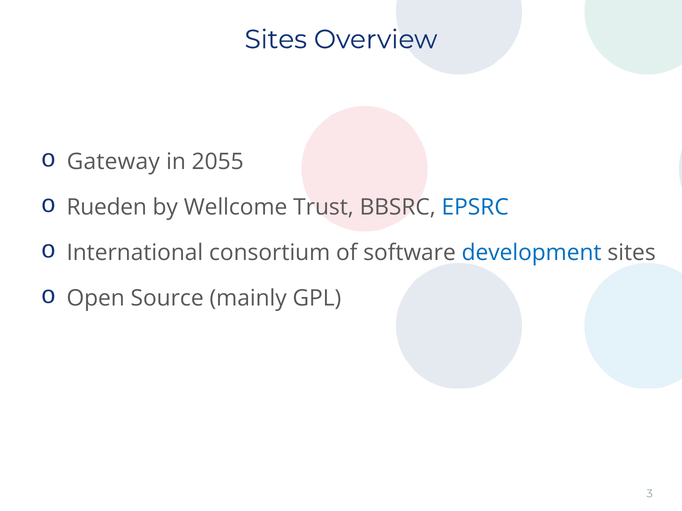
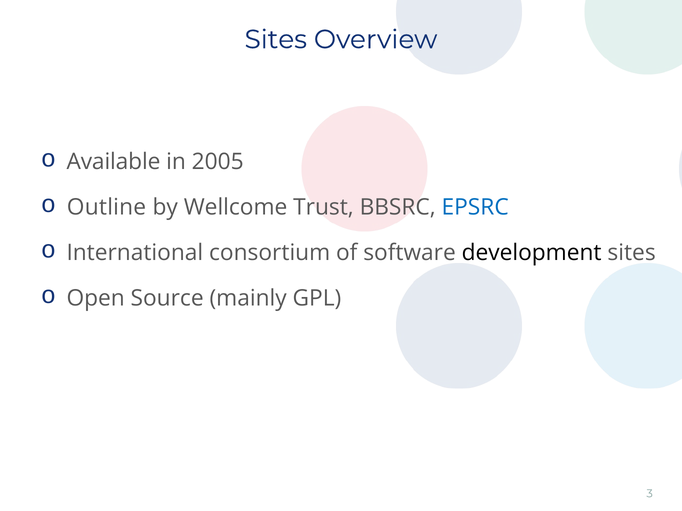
Gateway: Gateway -> Available
2055: 2055 -> 2005
Rueden: Rueden -> Outline
development colour: blue -> black
